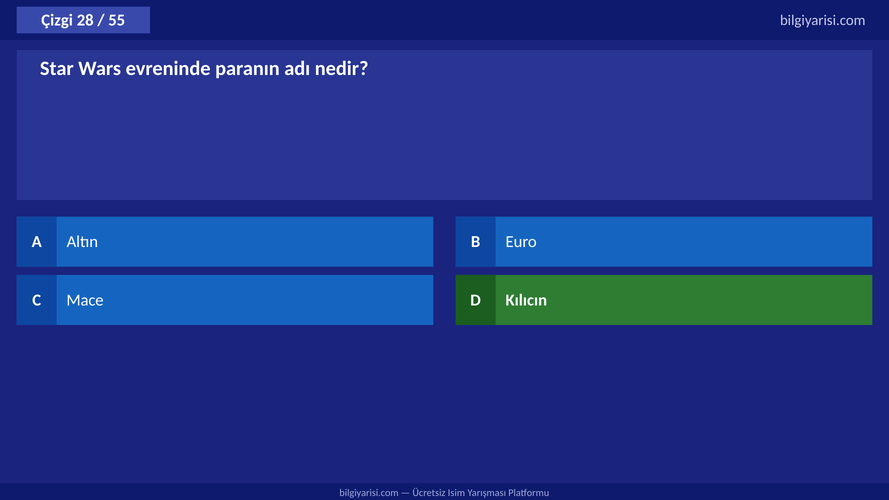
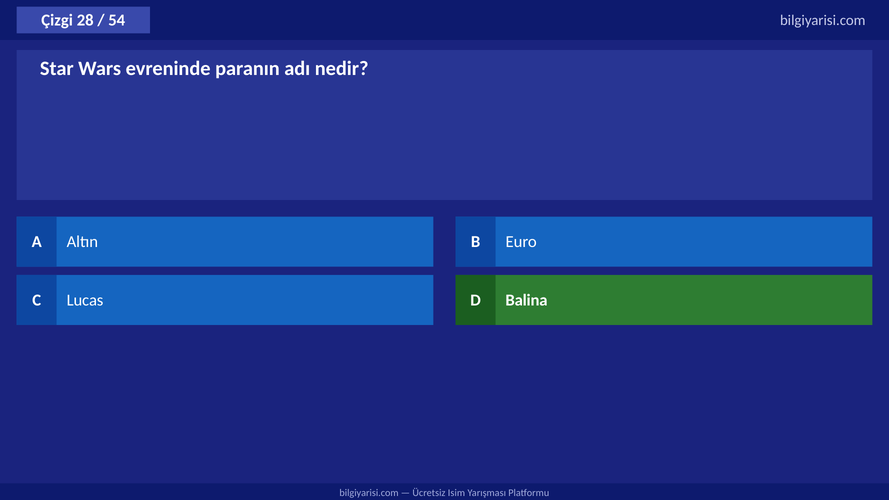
55: 55 -> 54
Mace: Mace -> Lucas
Kılıcın: Kılıcın -> Balina
